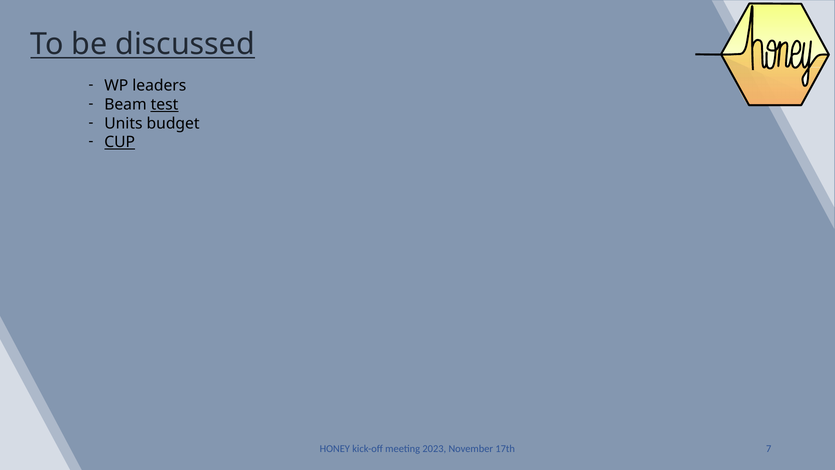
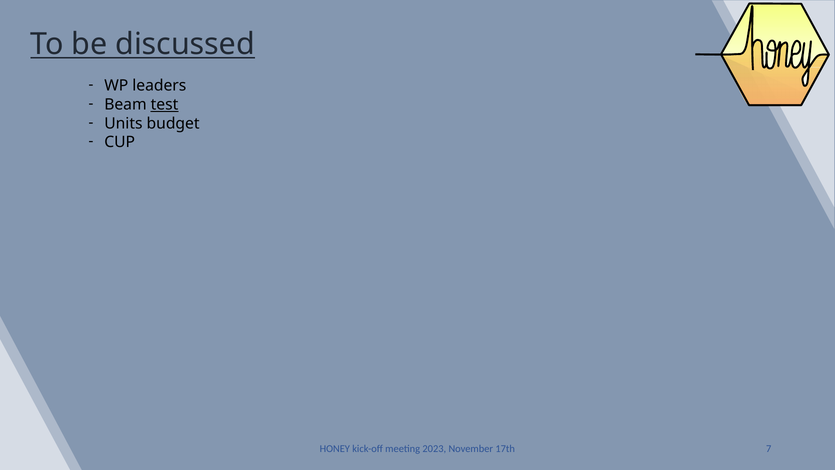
CUP underline: present -> none
